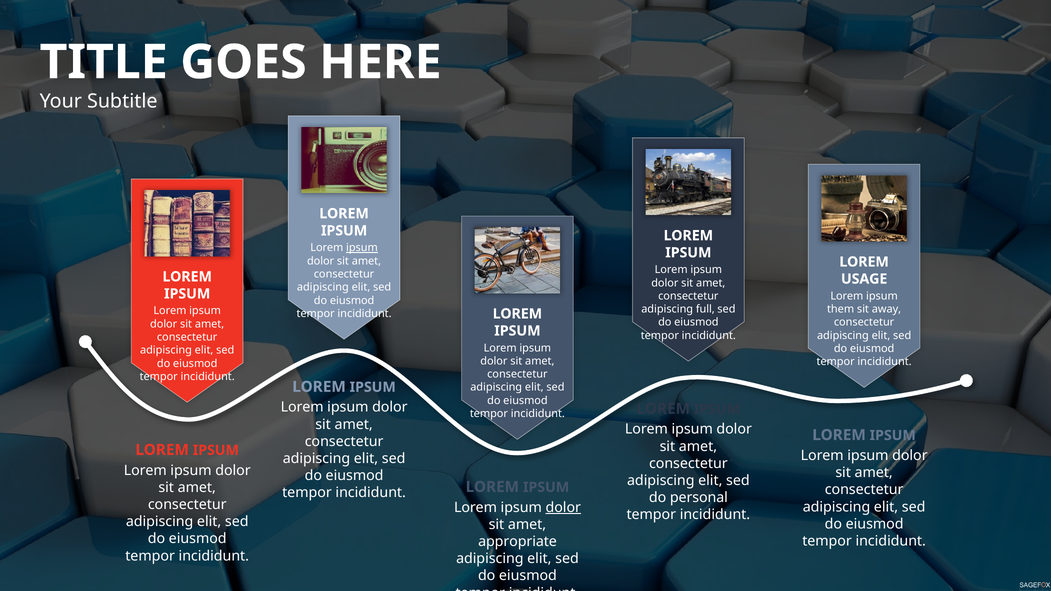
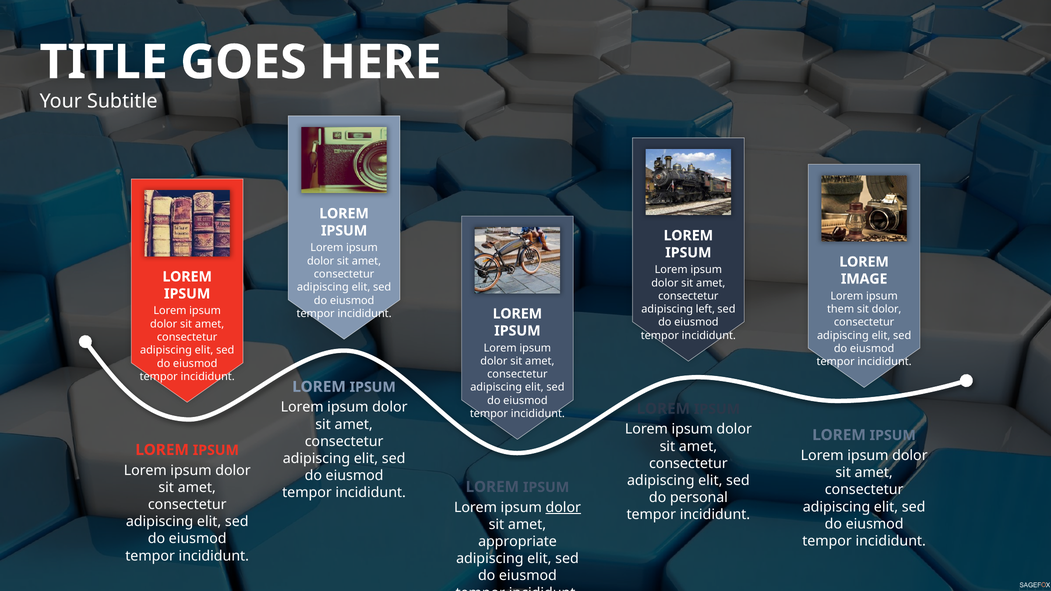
ipsum at (362, 248) underline: present -> none
USAGE: USAGE -> IMAGE
full: full -> left
sit away: away -> dolor
